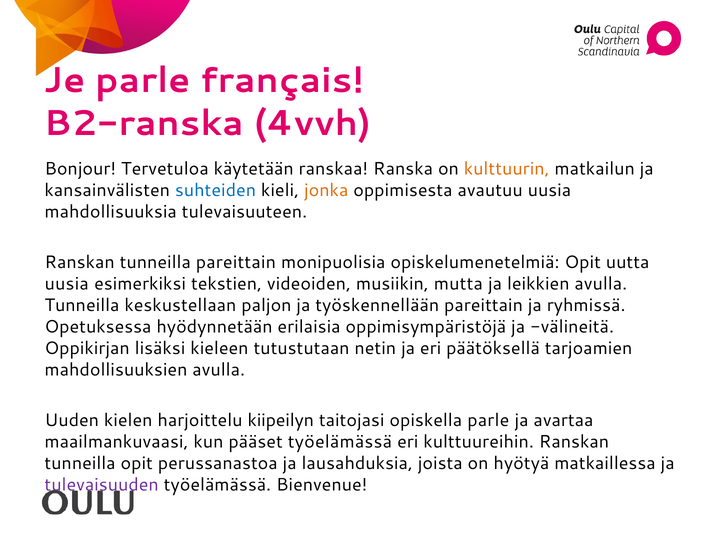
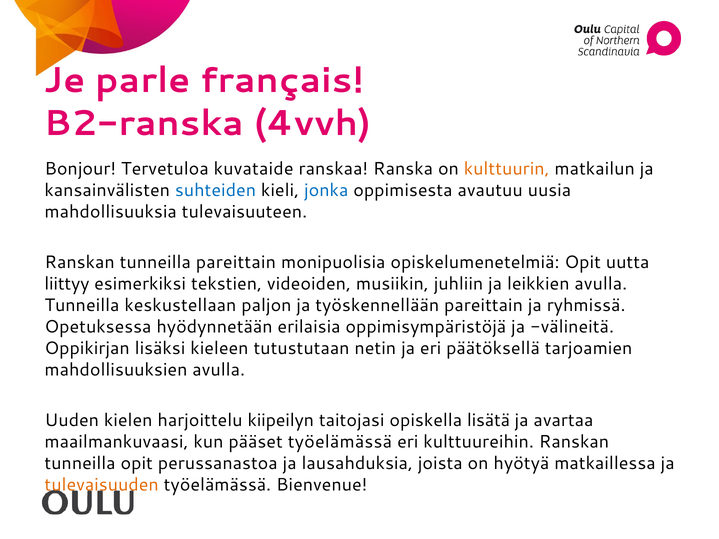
käytetään: käytetään -> kuvataide
jonka colour: orange -> blue
uusia at (67, 284): uusia -> liittyy
mutta: mutta -> juhliin
opiskella parle: parle -> lisätä
tulevaisuuden colour: purple -> orange
